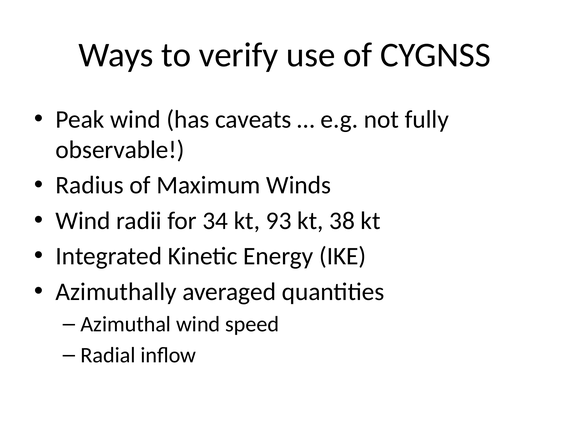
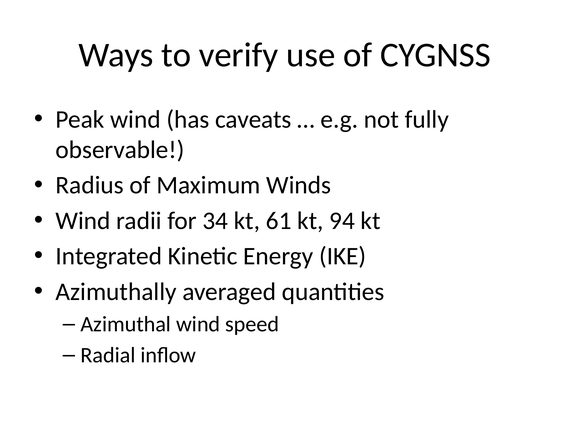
93: 93 -> 61
38: 38 -> 94
